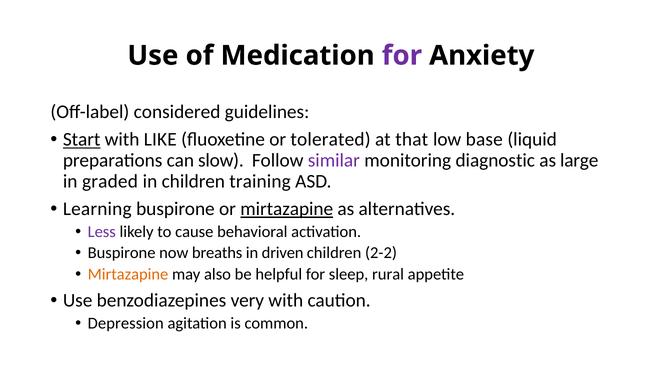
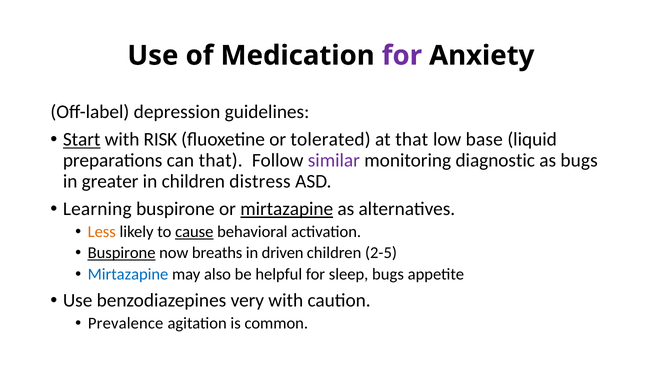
considered: considered -> depression
LIKE: LIKE -> RISK
can slow: slow -> that
as large: large -> bugs
graded: graded -> greater
training: training -> distress
Less colour: purple -> orange
cause underline: none -> present
Buspirone at (122, 253) underline: none -> present
2-2: 2-2 -> 2-5
Mirtazapine at (128, 275) colour: orange -> blue
sleep rural: rural -> bugs
Depression: Depression -> Prevalence
